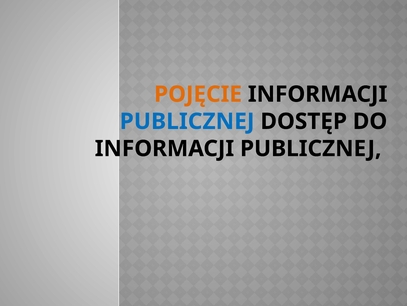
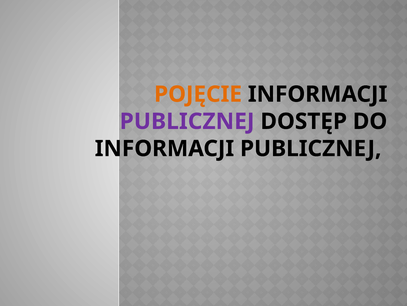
PUBLICZNEJ at (187, 121) colour: blue -> purple
